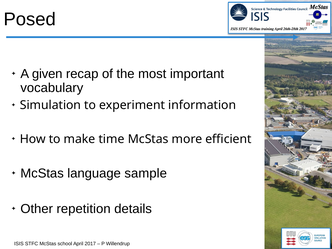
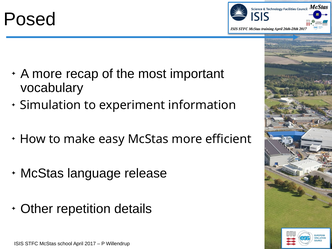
A given: given -> more
time: time -> easy
sample: sample -> release
